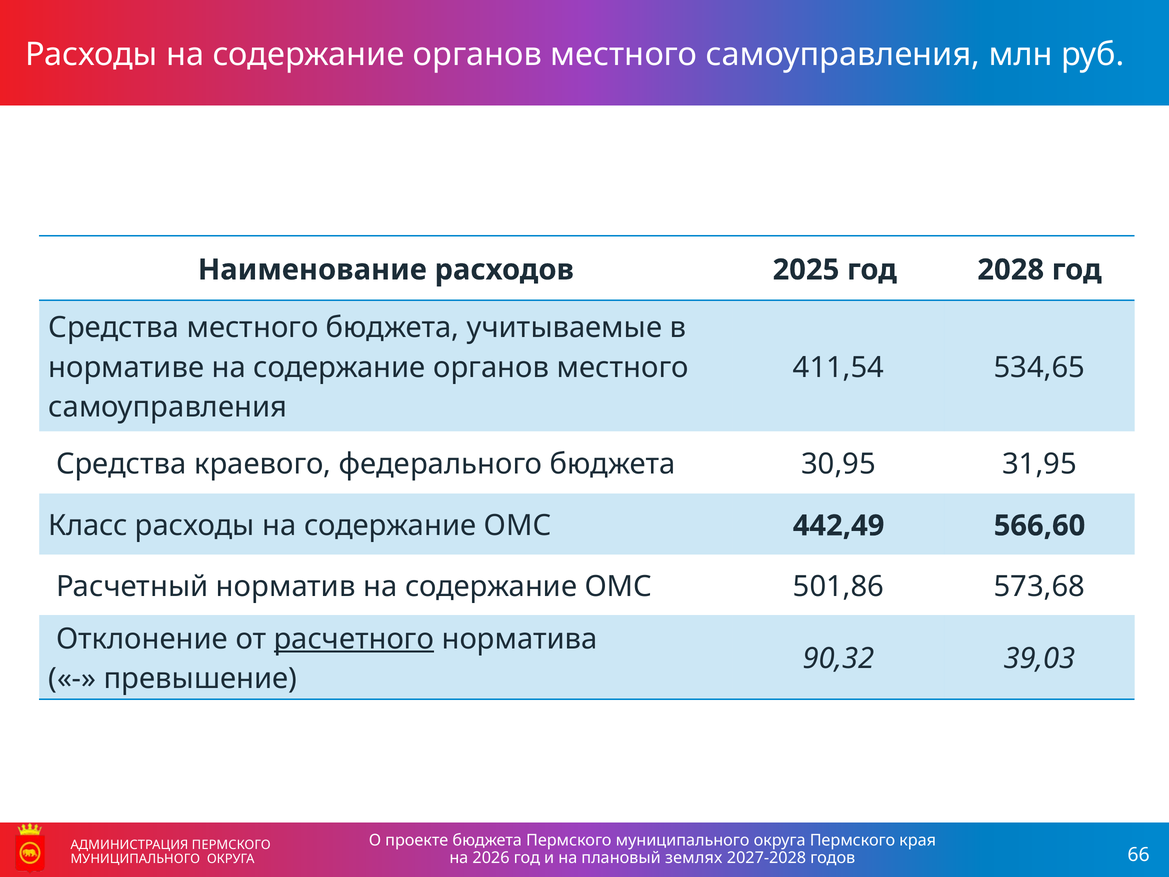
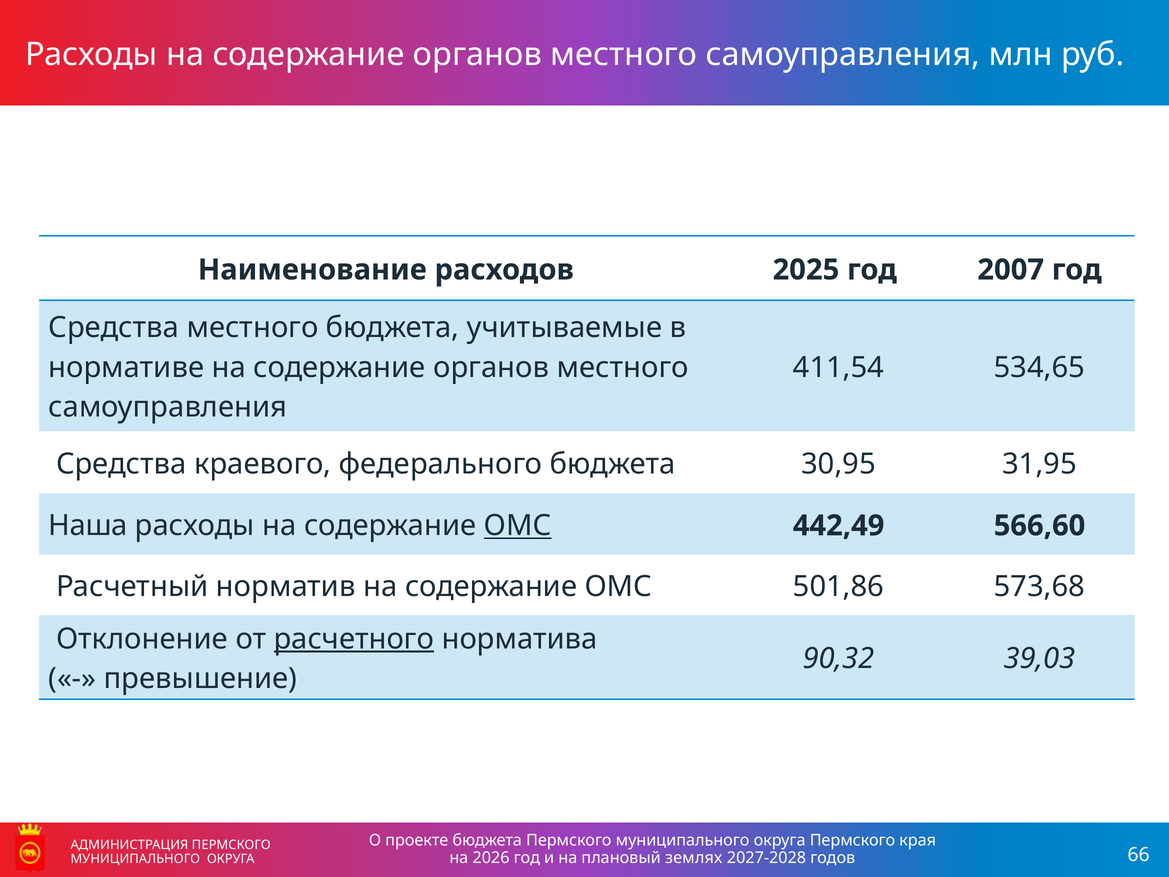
2028: 2028 -> 2007
Класс: Класс -> Наша
ОМС at (518, 526) underline: none -> present
